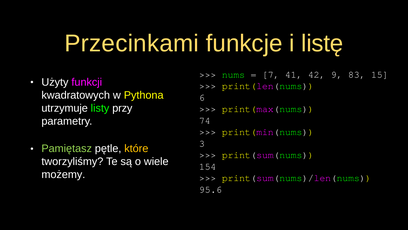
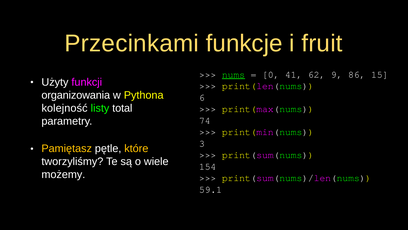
listę: listę -> fruit
nums underline: none -> present
7: 7 -> 0
42: 42 -> 62
83: 83 -> 86
kwadratowych: kwadratowych -> organizowania
utrzymuje: utrzymuje -> kolejność
przy: przy -> total
Pamiętasz colour: light green -> yellow
95.6: 95.6 -> 59.1
